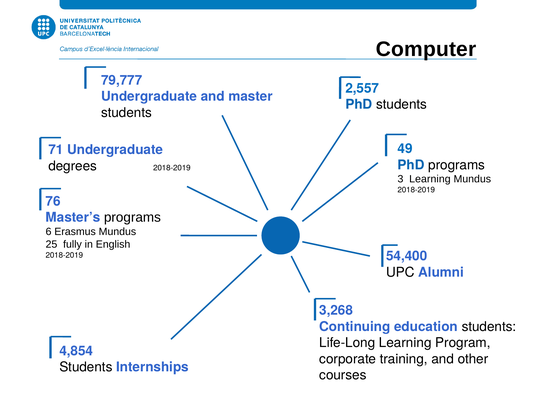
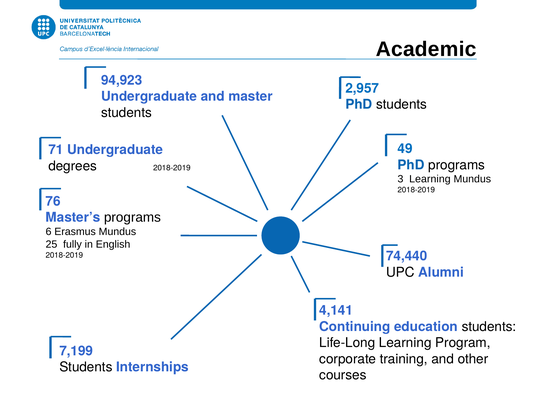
Computer: Computer -> Academic
79,777: 79,777 -> 94,923
2,557: 2,557 -> 2,957
54,400: 54,400 -> 74,440
3,268: 3,268 -> 4,141
4,854: 4,854 -> 7,199
